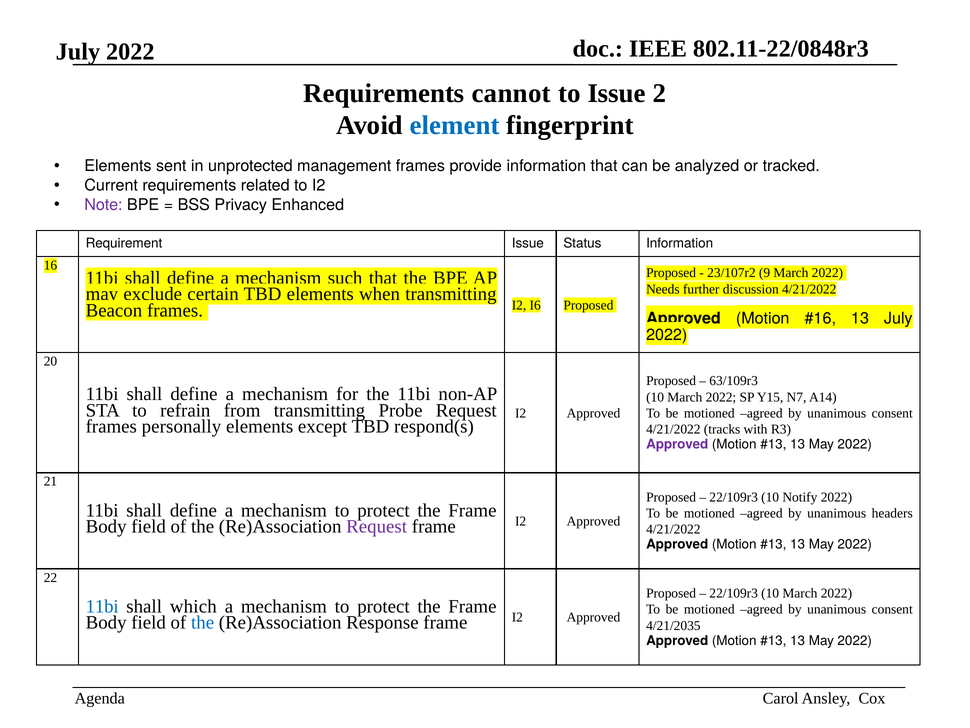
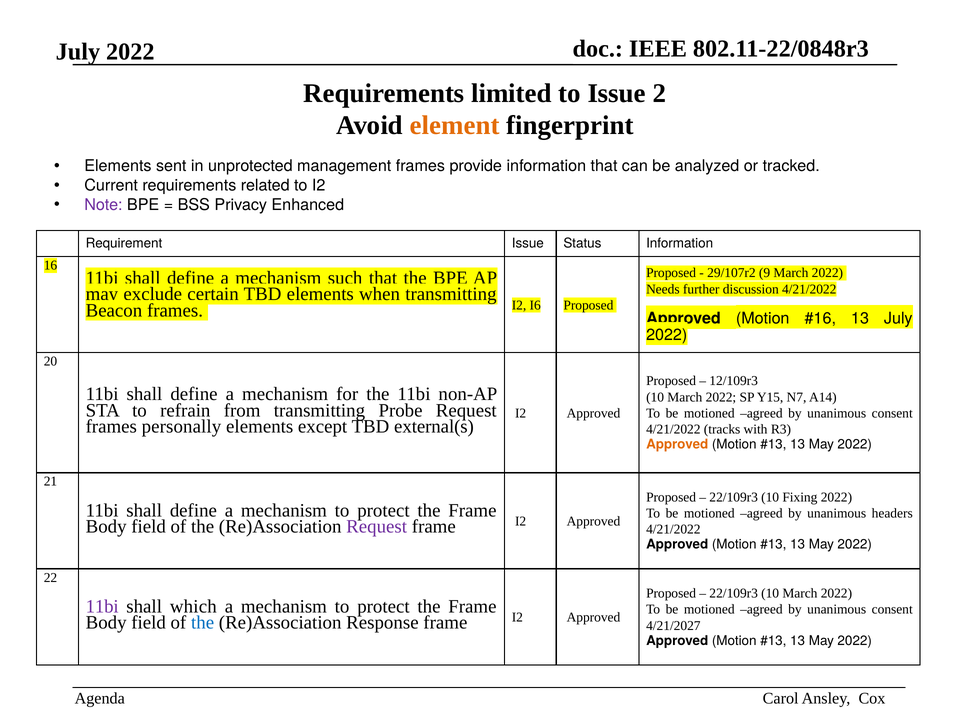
cannot: cannot -> limited
element colour: blue -> orange
23/107r2: 23/107r2 -> 29/107r2
63/109r3: 63/109r3 -> 12/109r3
respond(s: respond(s -> external(s
Approved at (677, 444) colour: purple -> orange
Notify: Notify -> Fixing
11bi at (102, 606) colour: blue -> purple
4/21/2035: 4/21/2035 -> 4/21/2027
